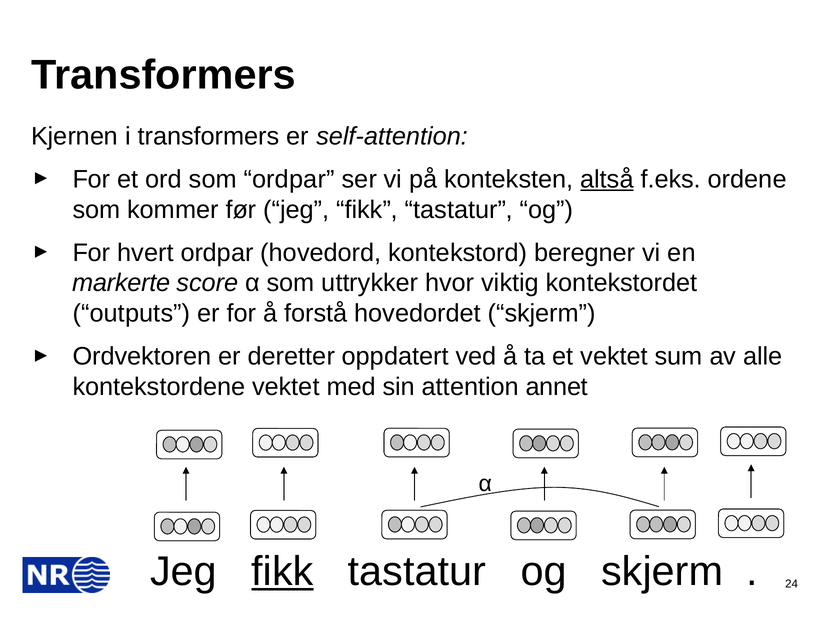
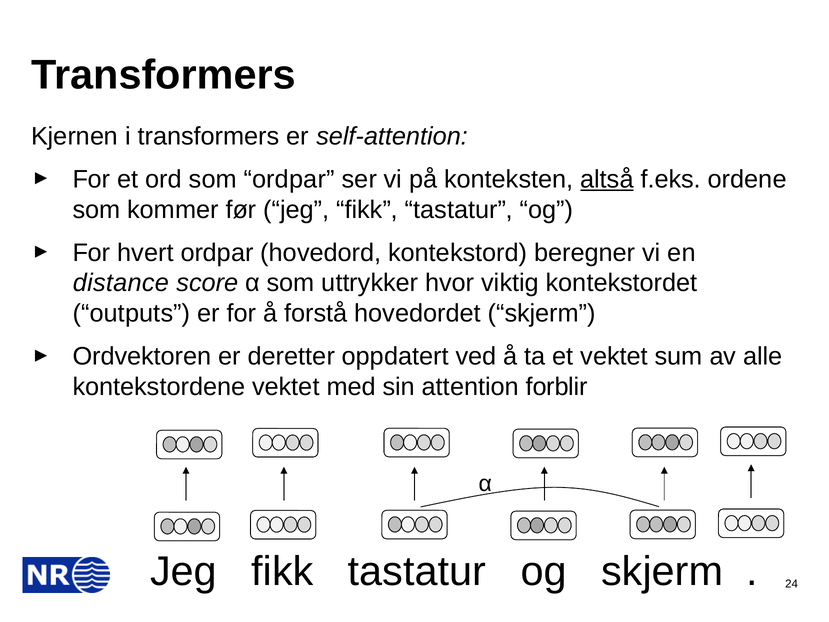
markerte: markerte -> distance
annet: annet -> forblir
fikk at (282, 571) underline: present -> none
